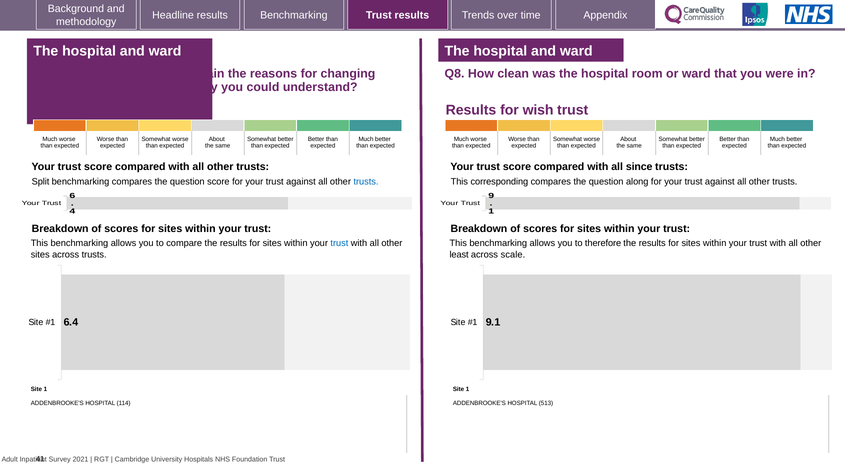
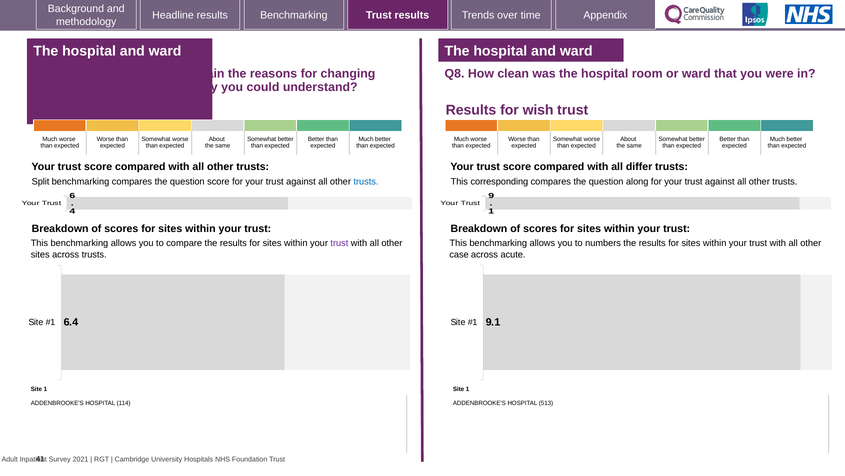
since: since -> differ
trust at (339, 243) colour: blue -> purple
therefore: therefore -> numbers
least: least -> case
scale: scale -> acute
